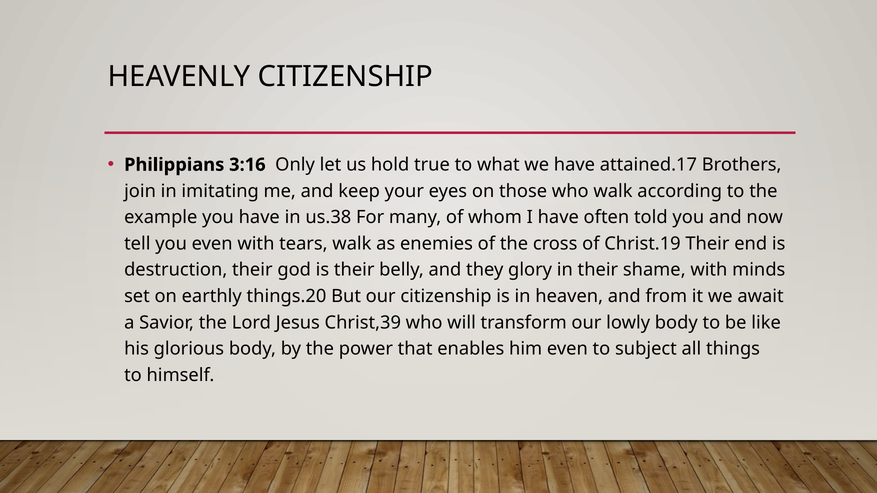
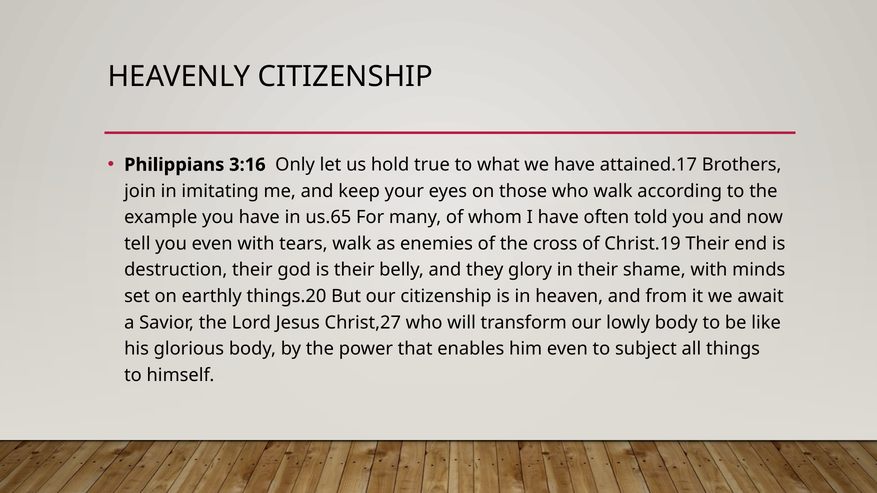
us.38: us.38 -> us.65
Christ,39: Christ,39 -> Christ,27
